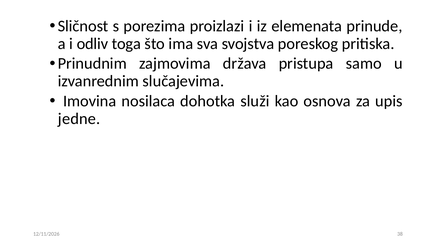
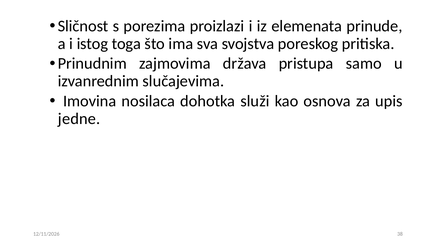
odliv: odliv -> istog
